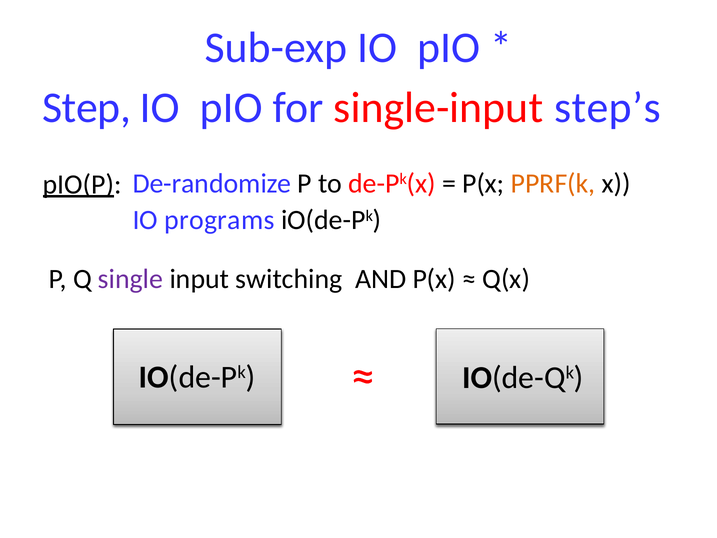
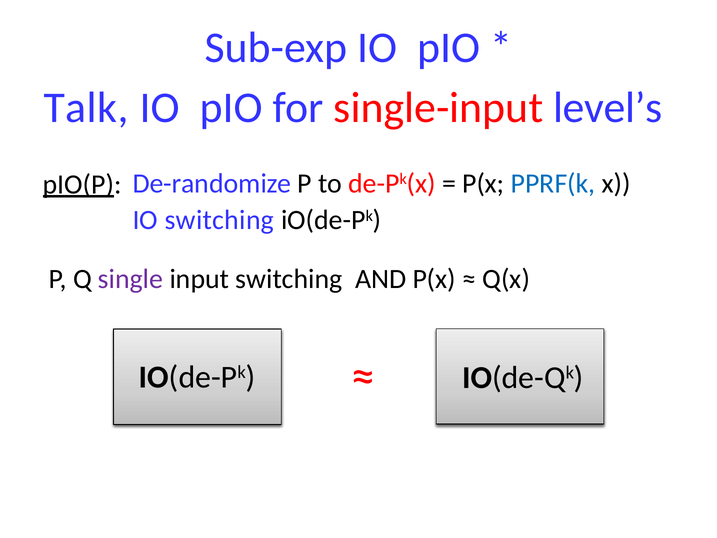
Step: Step -> Talk
step’s: step’s -> level’s
PPRF(k colour: orange -> blue
IO programs: programs -> switching
